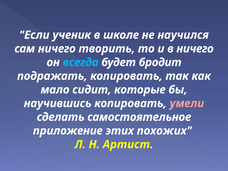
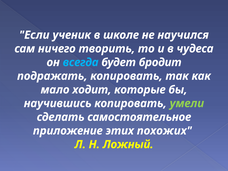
в ничего: ничего -> чудеса
сидит: сидит -> ходит
умели colour: pink -> light green
Артист: Артист -> Ложный
